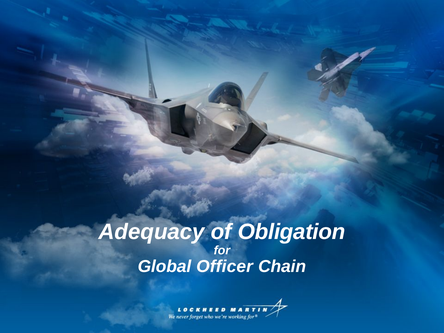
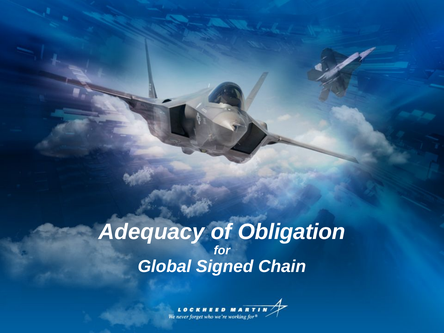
Officer: Officer -> Signed
